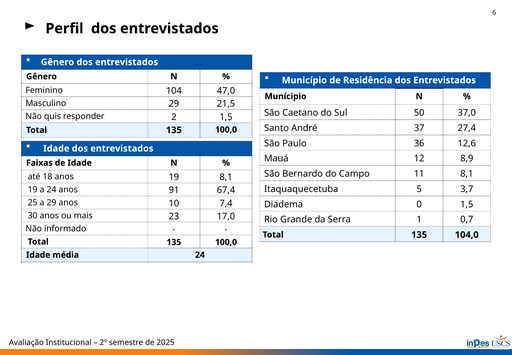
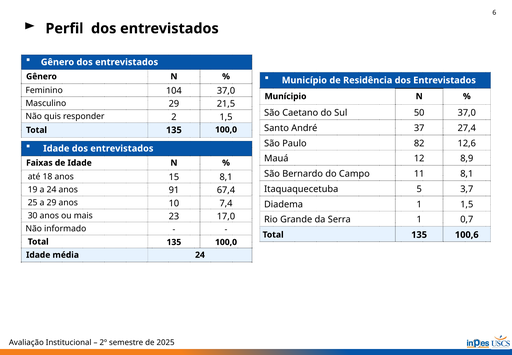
104 47,0: 47,0 -> 37,0
36: 36 -> 82
anos 19: 19 -> 15
Diadema 0: 0 -> 1
104,0: 104,0 -> 100,6
